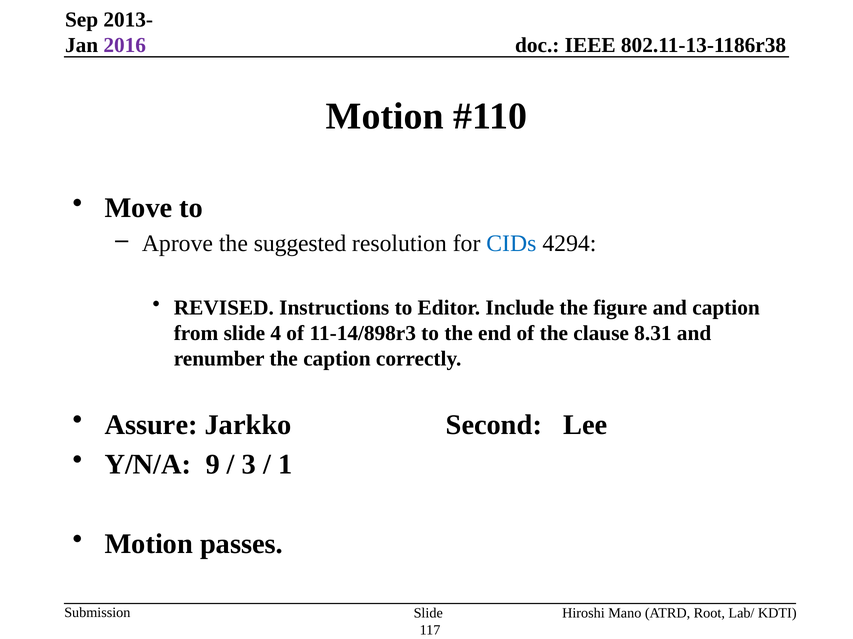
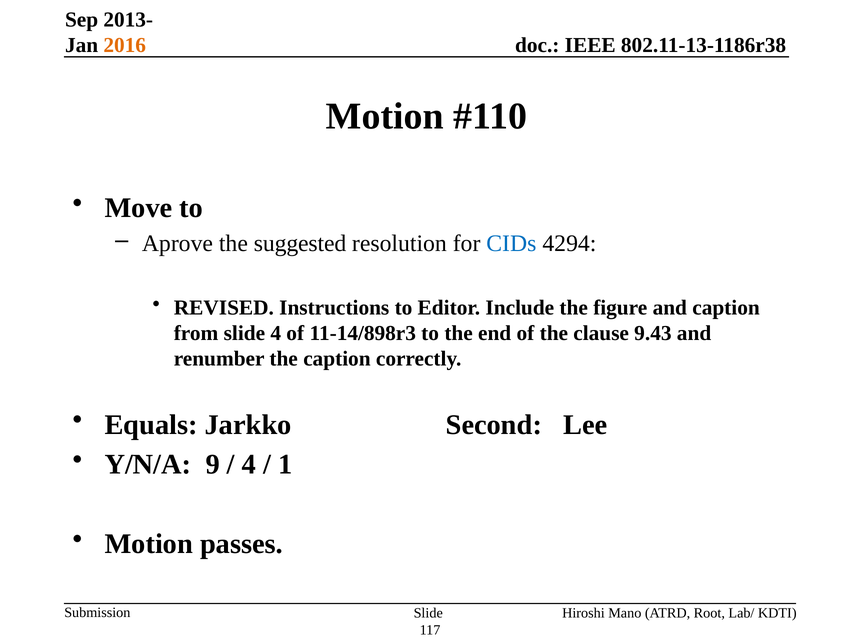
2016 colour: purple -> orange
8.31: 8.31 -> 9.43
Assure: Assure -> Equals
3 at (249, 465): 3 -> 4
